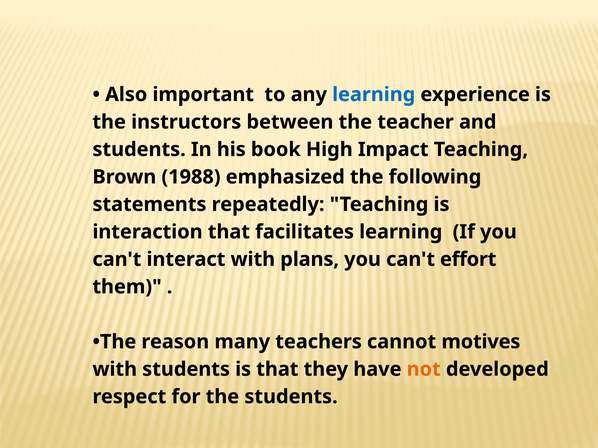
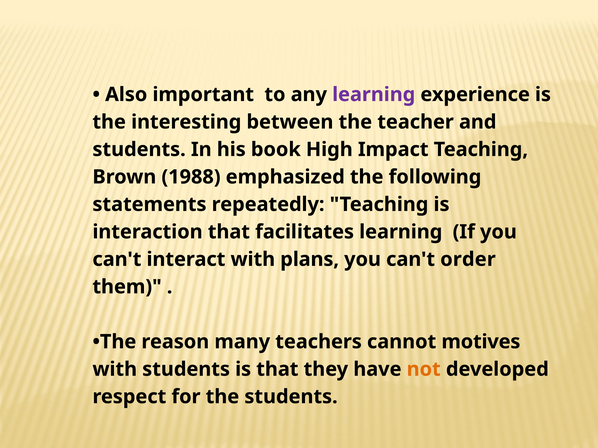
learning at (374, 95) colour: blue -> purple
instructors: instructors -> interesting
effort: effort -> order
